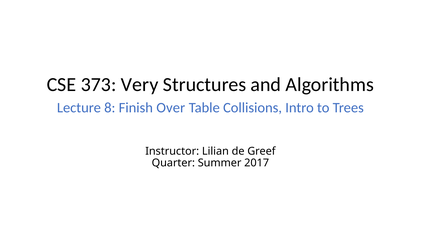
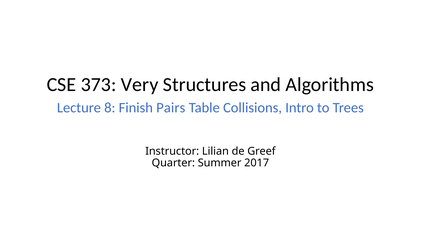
Over: Over -> Pairs
